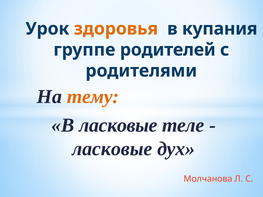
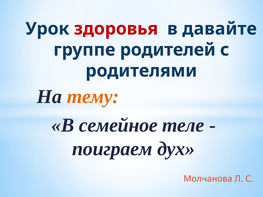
здоровья colour: orange -> red
купания: купания -> давайте
В ласковые: ласковые -> семейное
ласковые at (112, 149): ласковые -> поиграем
